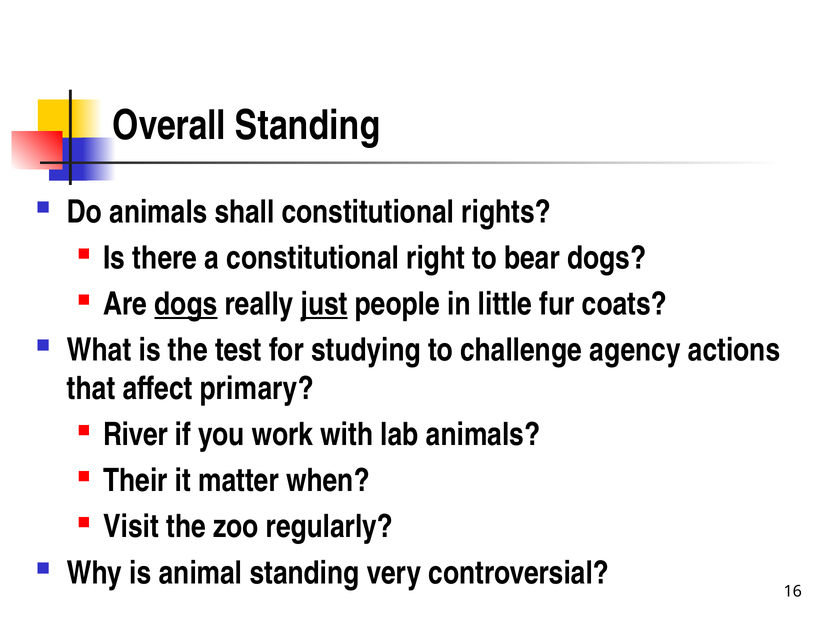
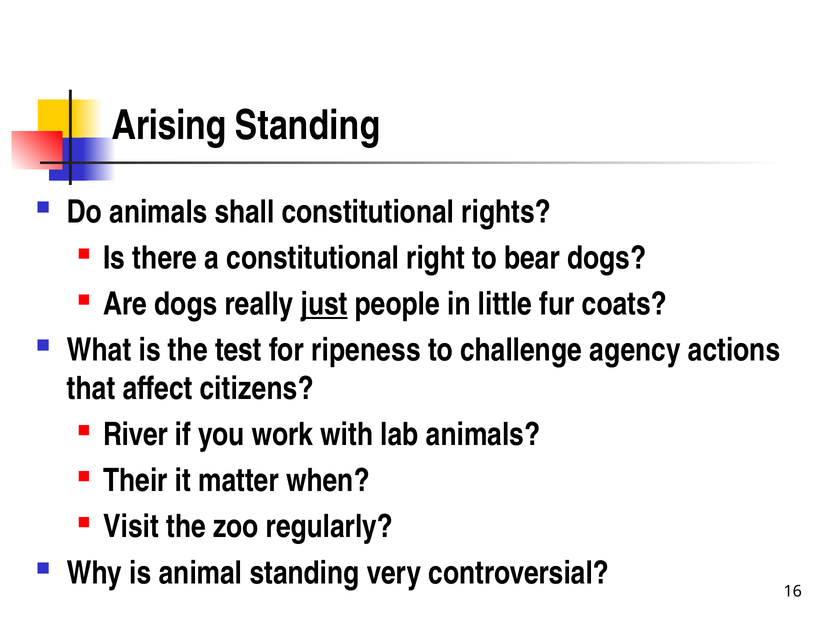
Overall: Overall -> Arising
dogs at (186, 304) underline: present -> none
studying: studying -> ripeness
primary: primary -> citizens
